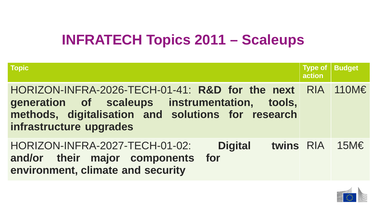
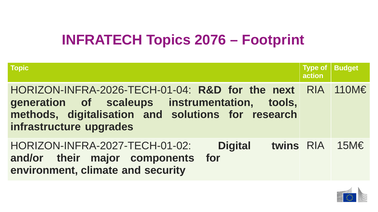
2011: 2011 -> 2076
Scaleups at (273, 40): Scaleups -> Footprint
HORIZON-INFRA-2026-TECH-01-41: HORIZON-INFRA-2026-TECH-01-41 -> HORIZON-INFRA-2026-TECH-01-04
